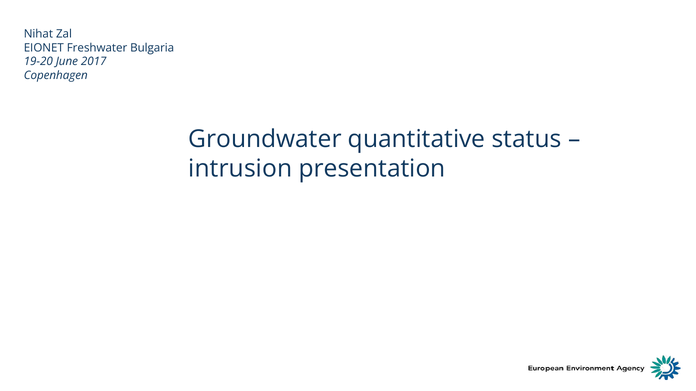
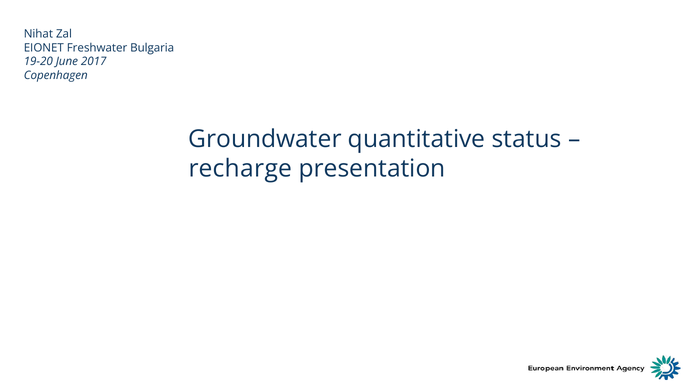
intrusion: intrusion -> recharge
